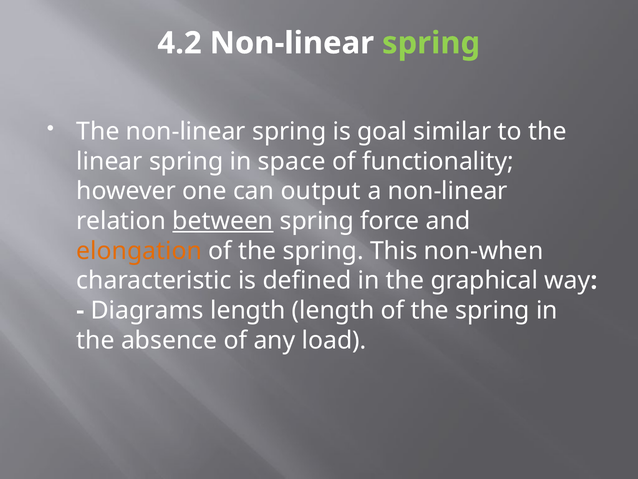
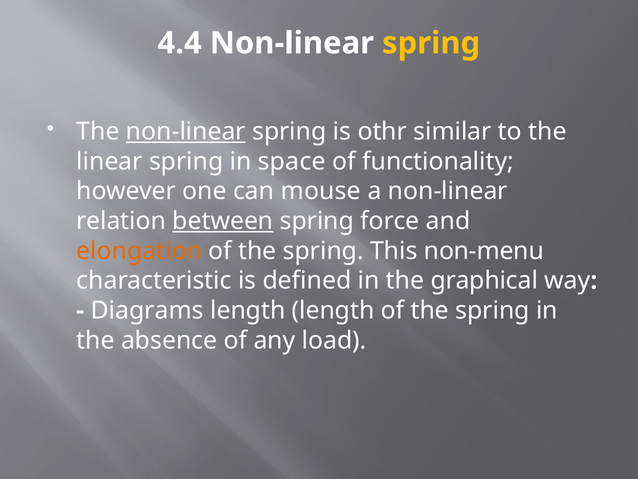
4.2: 4.2 -> 4.4
spring at (431, 43) colour: light green -> yellow
non-linear at (186, 131) underline: none -> present
goal: goal -> othr
output: output -> mouse
non-when: non-when -> non-menu
